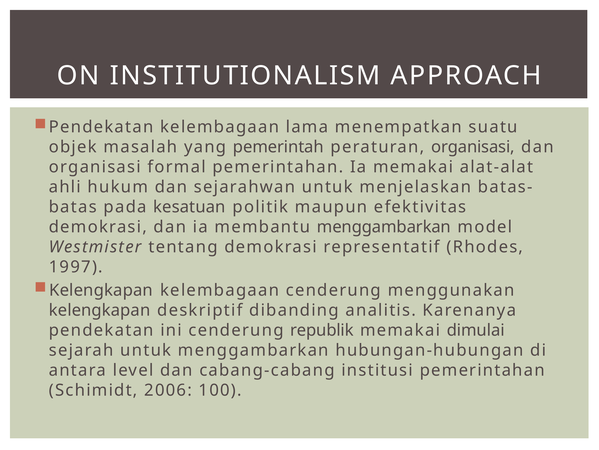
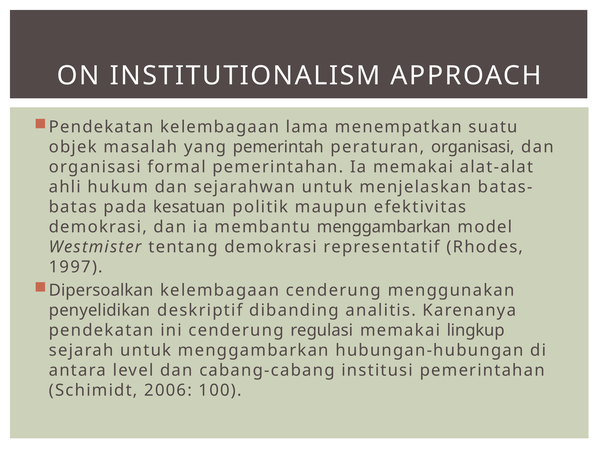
Kelengkapan at (101, 290): Kelengkapan -> Dipersoalkan
kelengkapan at (100, 310): kelengkapan -> penyelidikan
republik: republik -> regulasi
dimulai: dimulai -> lingkup
